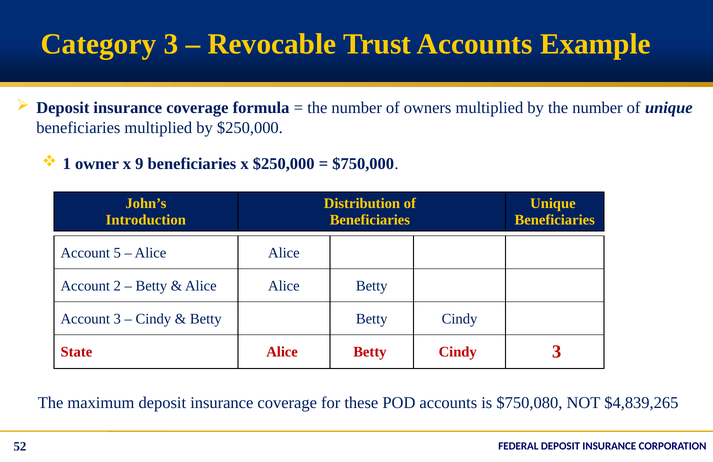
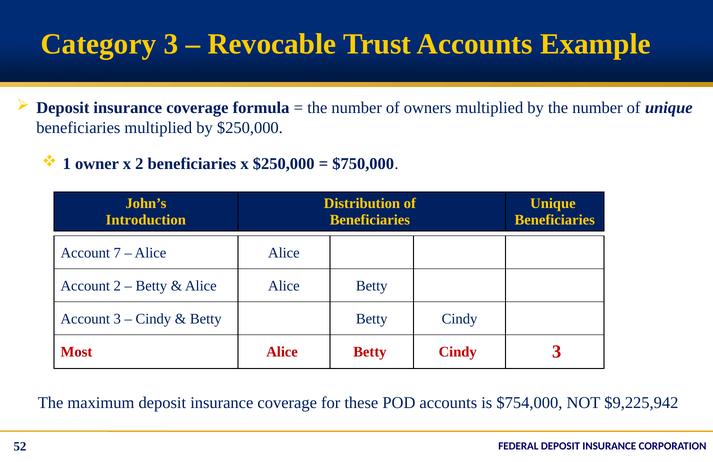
x 9: 9 -> 2
5: 5 -> 7
State: State -> Most
$750,080: $750,080 -> $754,000
$4,839,265: $4,839,265 -> $9,225,942
